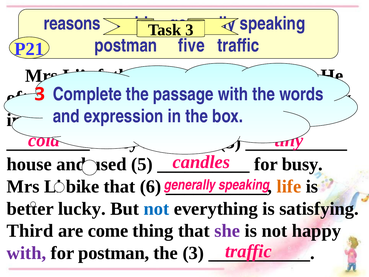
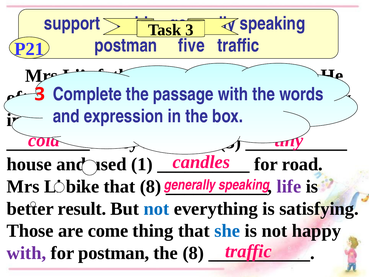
reasons: reasons -> support
5 at (142, 164): 5 -> 1
busy: busy -> road
that 6: 6 -> 8
life colour: orange -> purple
lucky: lucky -> result
Third: Third -> Those
she colour: purple -> blue
the 3: 3 -> 8
